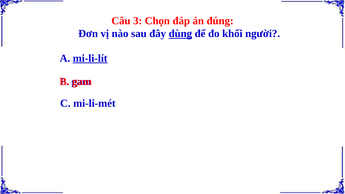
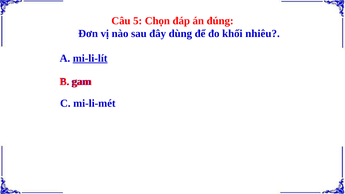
3: 3 -> 5
dùng underline: present -> none
người: người -> nhiêu
